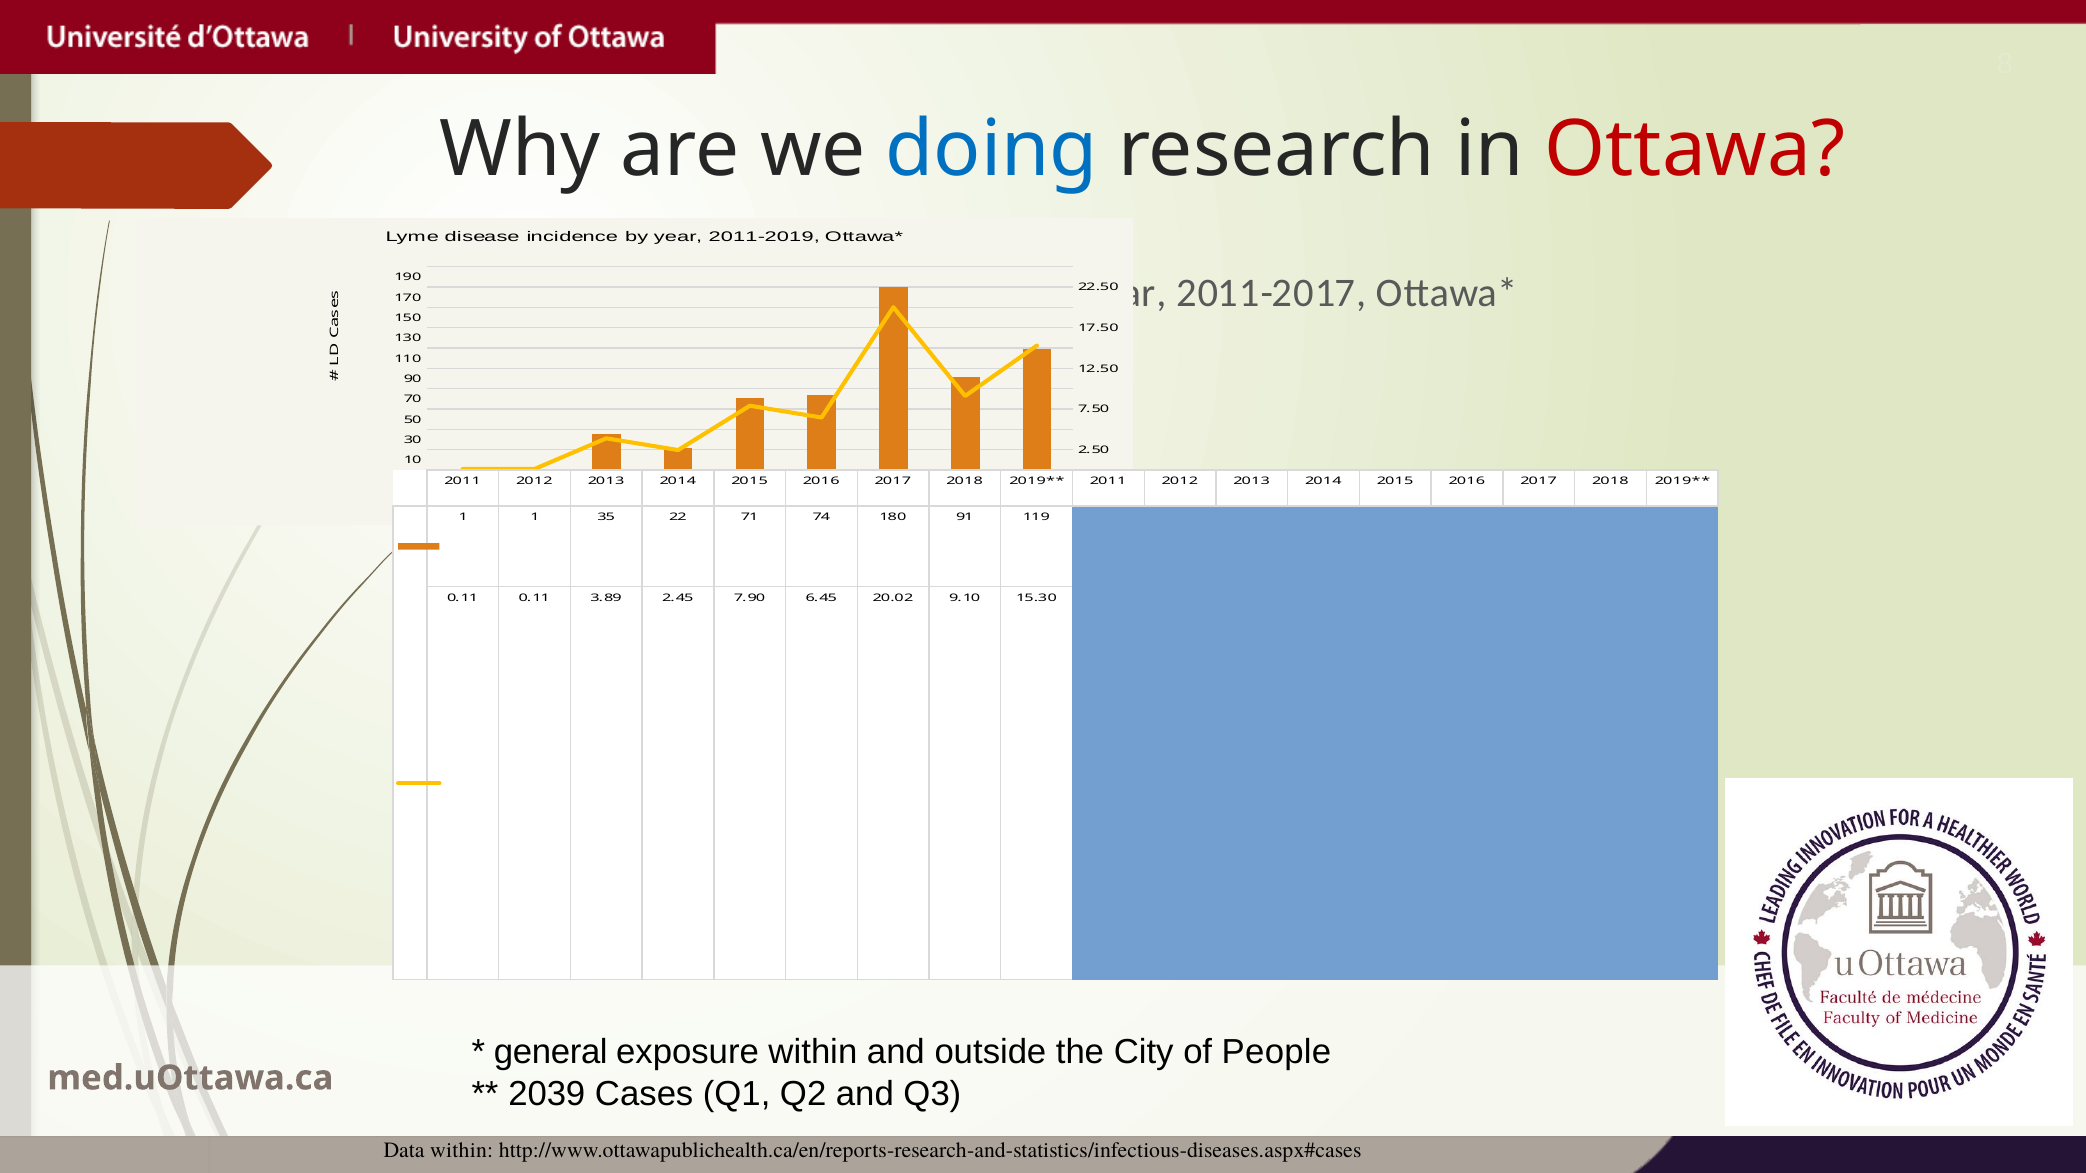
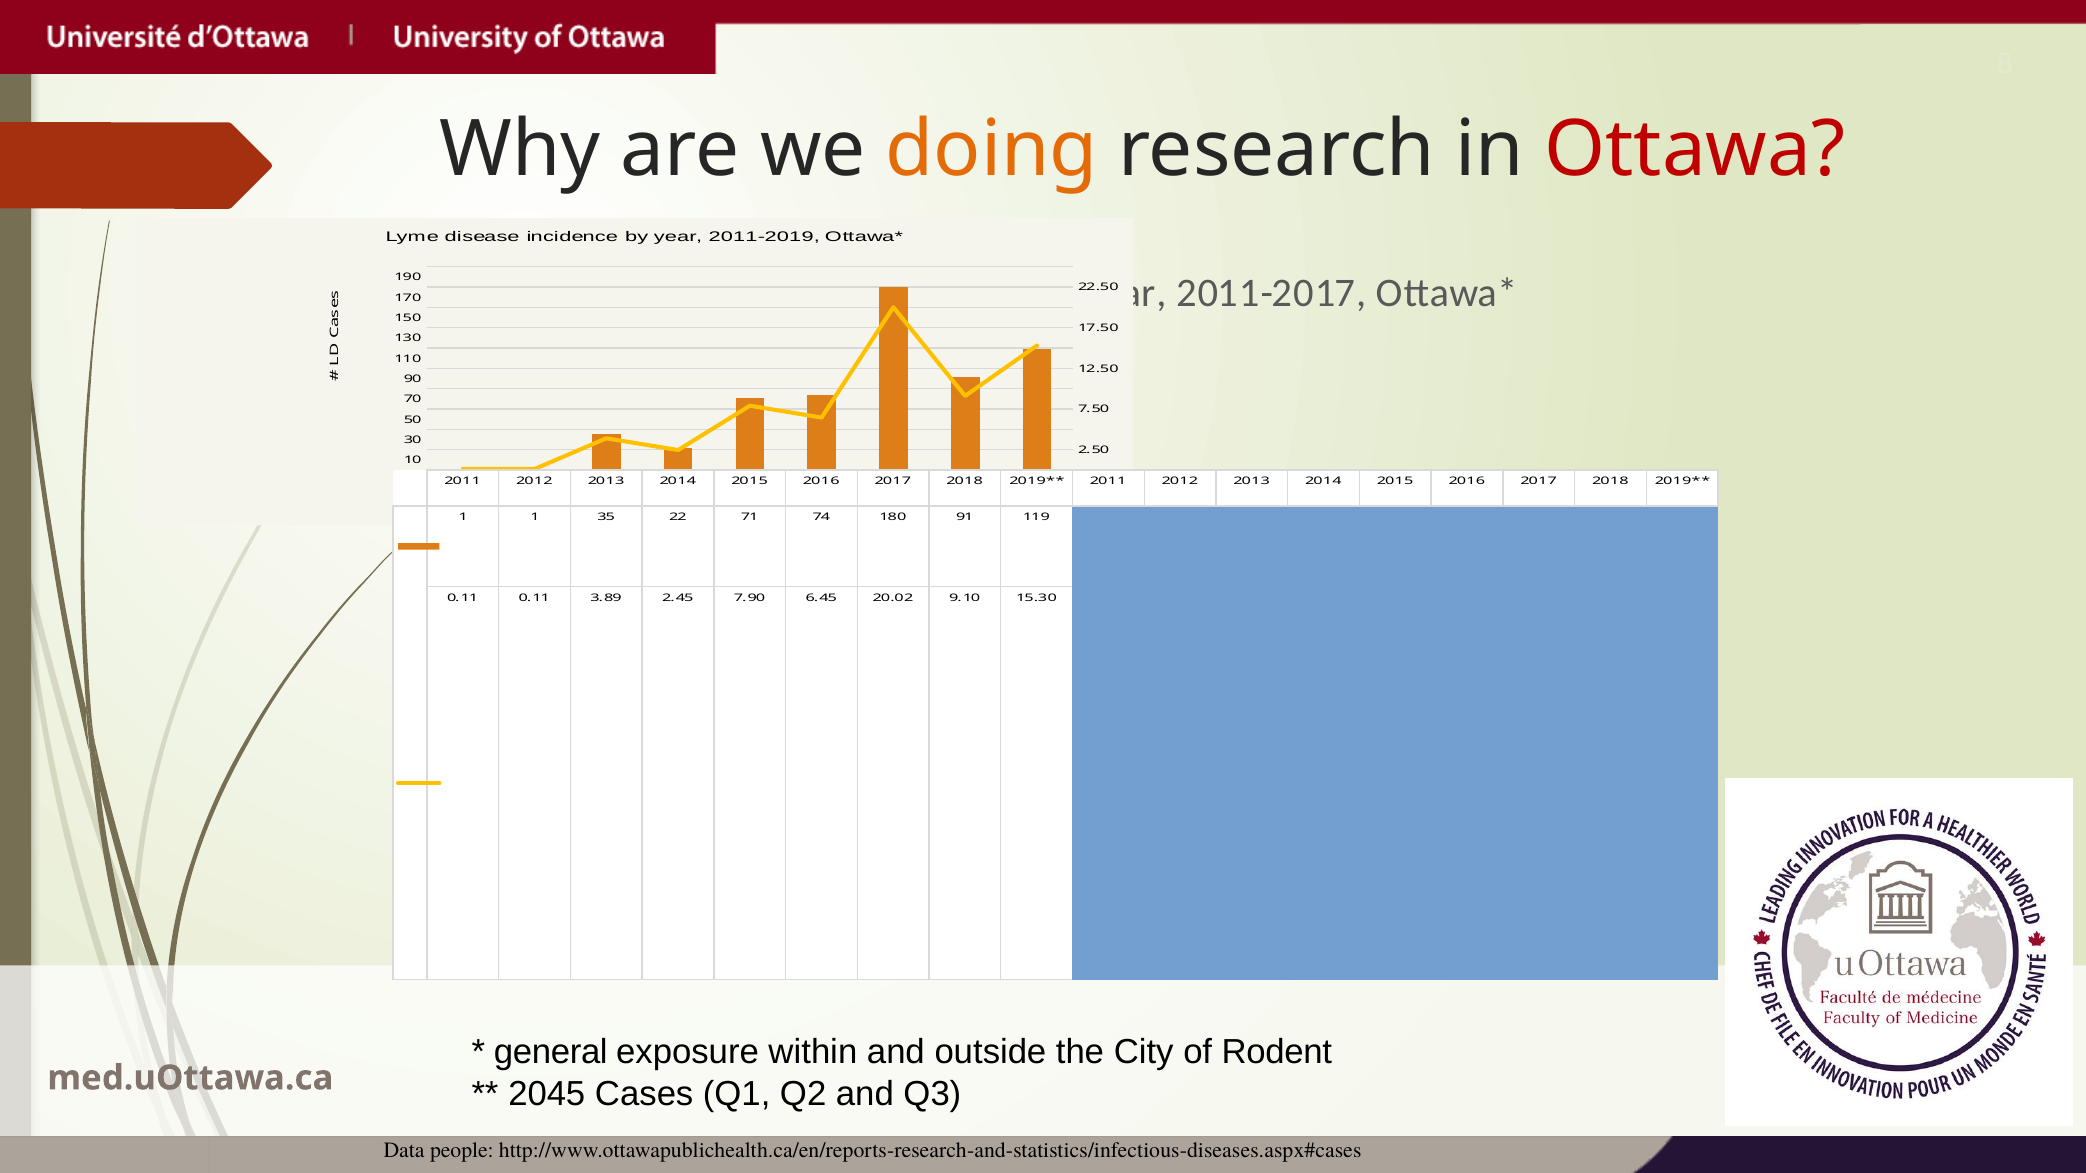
doing colour: blue -> orange
People: People -> Rodent
2039: 2039 -> 2045
Data within: within -> people
